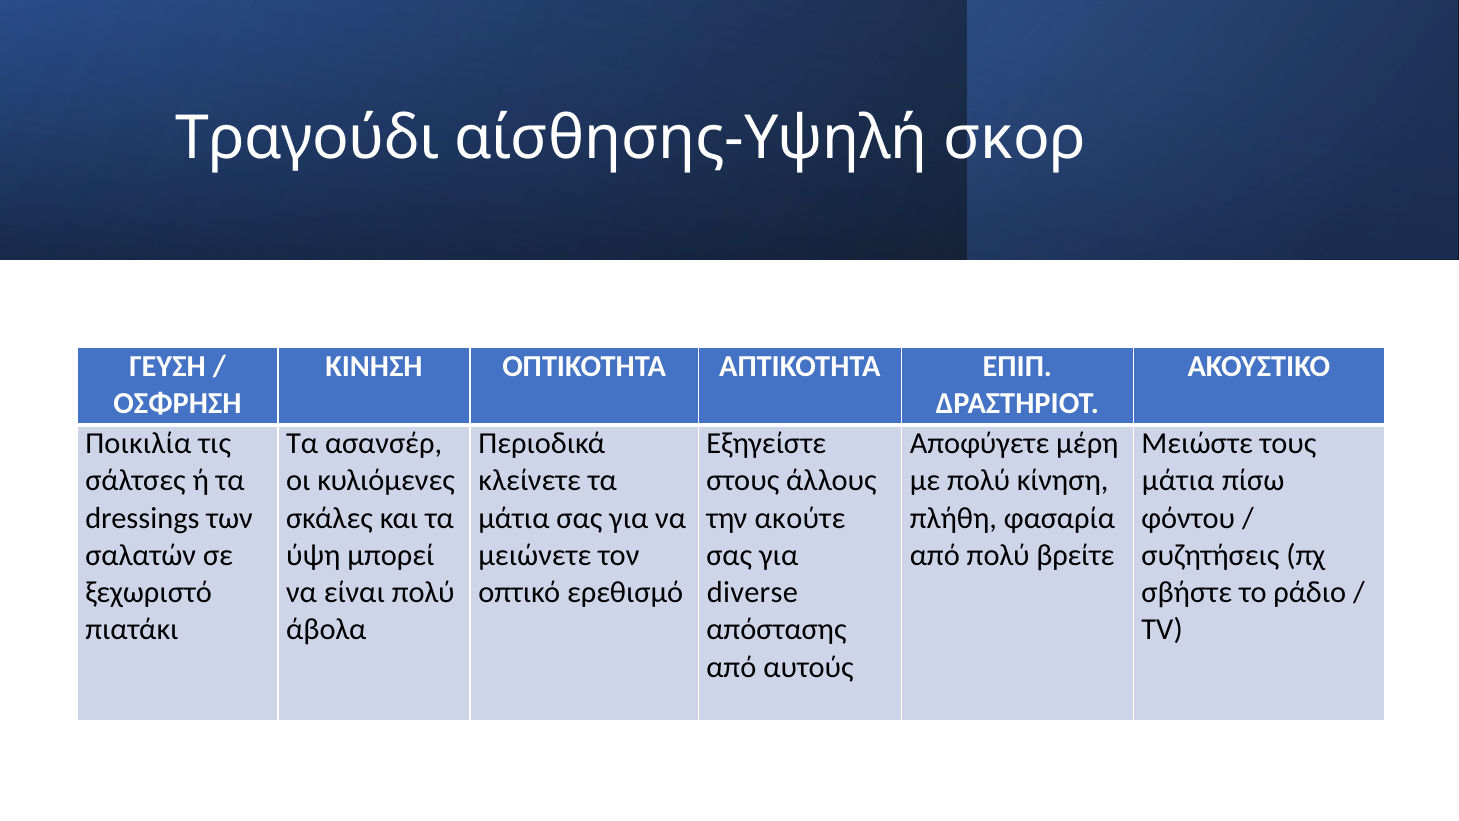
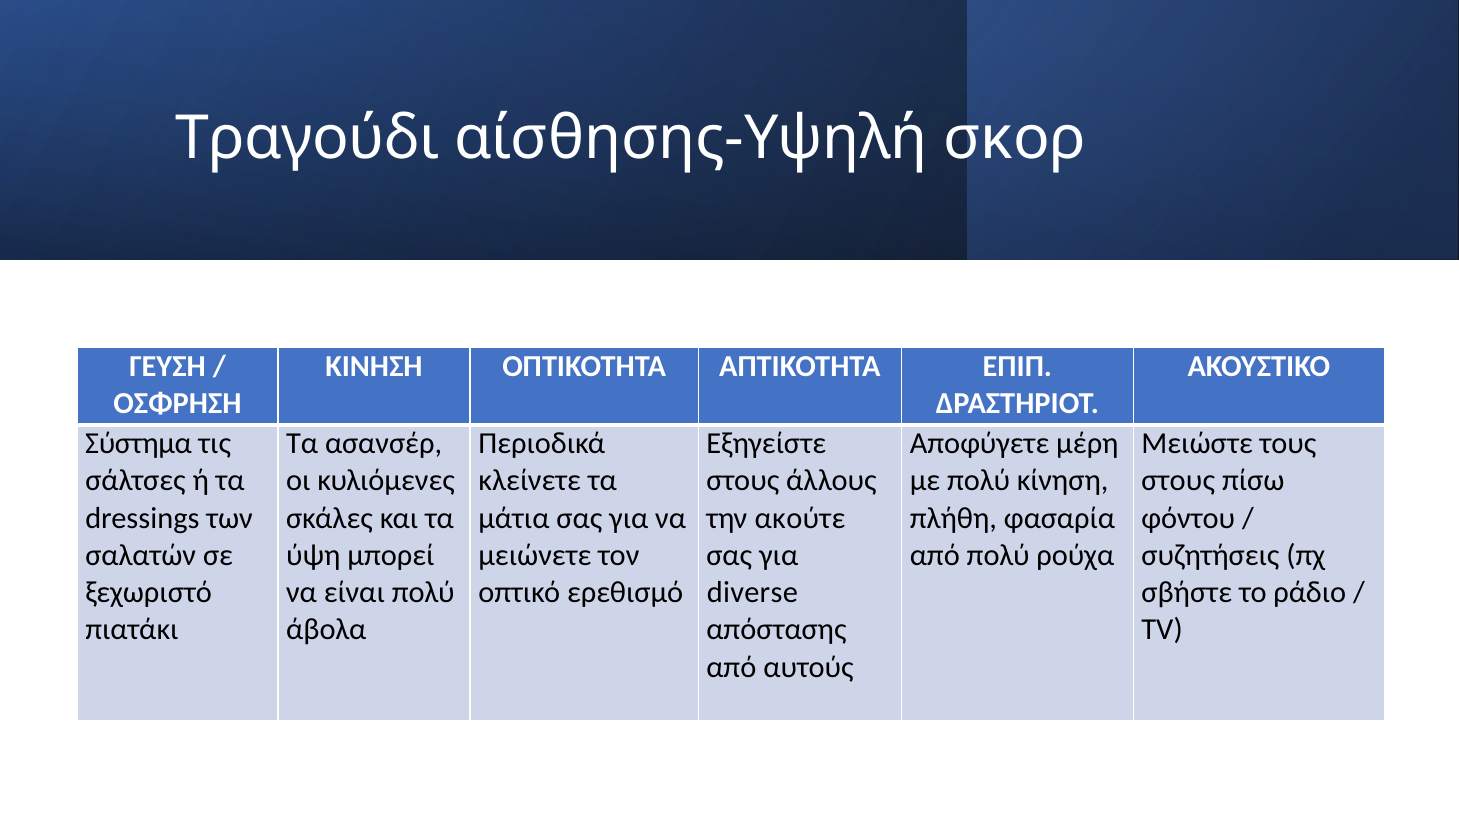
Ποικιλία: Ποικιλία -> Σύστημα
μάτια at (1178, 481): μάτια -> στους
βρείτε: βρείτε -> ρούχα
